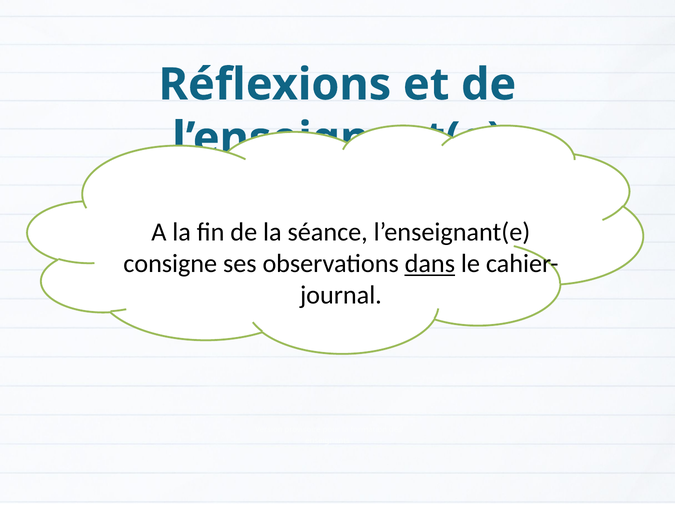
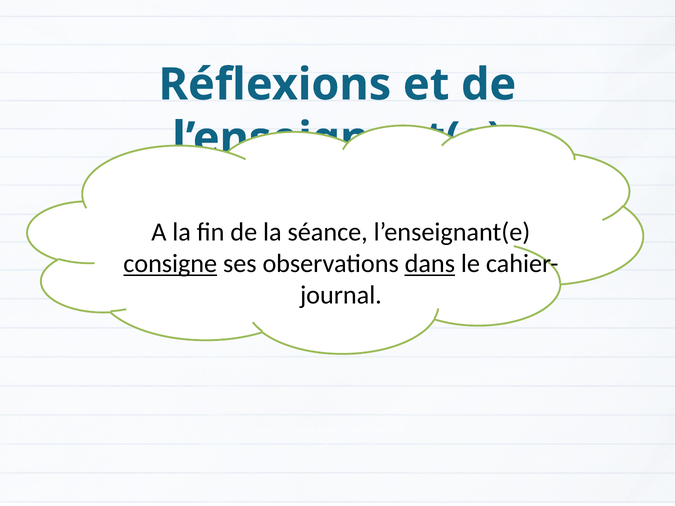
consigne underline: none -> present
